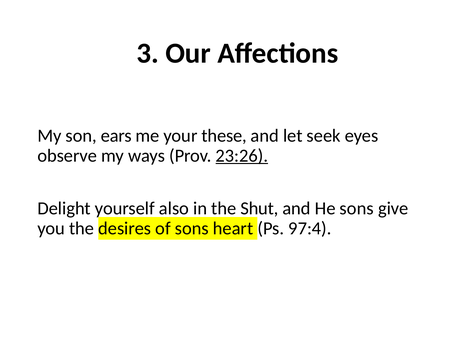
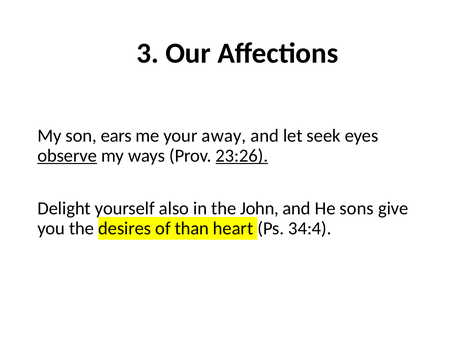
these: these -> away
observe underline: none -> present
Shut: Shut -> John
of sons: sons -> than
97:4: 97:4 -> 34:4
